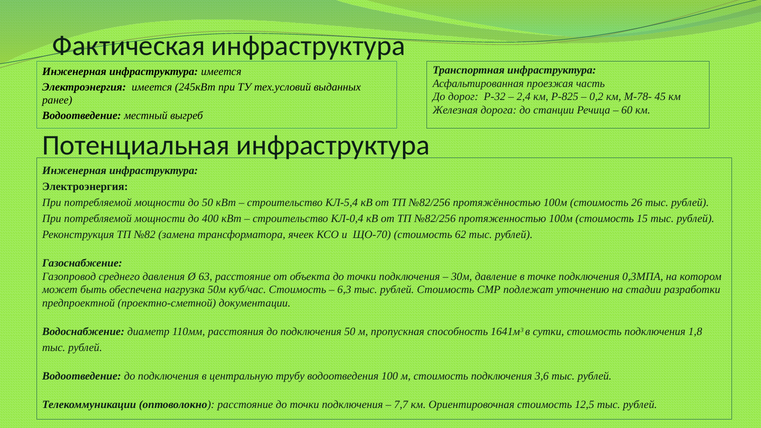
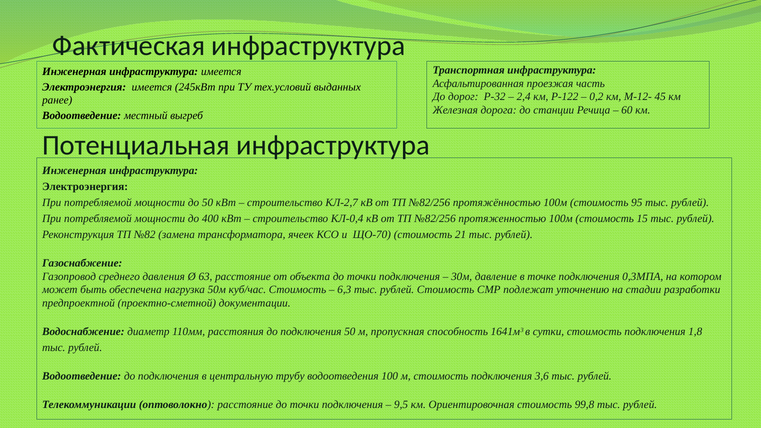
Р-825: Р-825 -> Р-122
М-78-: М-78- -> М-12-
КЛ-5,4: КЛ-5,4 -> КЛ-2,7
26: 26 -> 95
62: 62 -> 21
7,7: 7,7 -> 9,5
12,5: 12,5 -> 99,8
